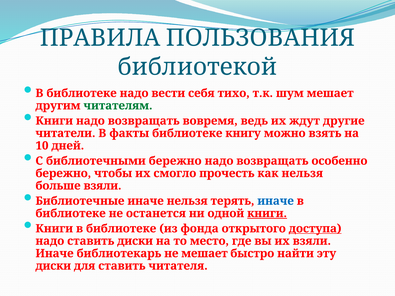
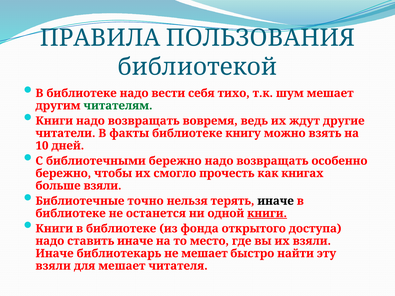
как нельзя: нельзя -> книгах
Библиотечные иначе: иначе -> точно
иначе at (276, 201) colour: blue -> black
доступа underline: present -> none
ставить диски: диски -> иначе
диски at (53, 266): диски -> взяли
для ставить: ставить -> мешает
